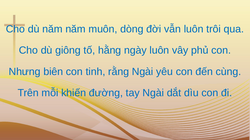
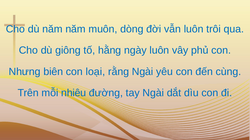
tinh: tinh -> loại
khiến: khiến -> nhiêu
